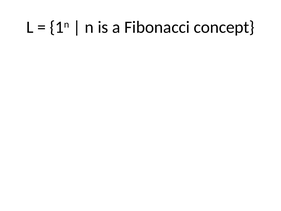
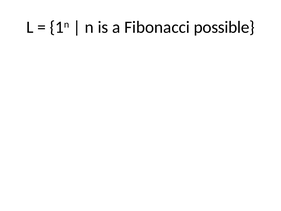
concept: concept -> possible
